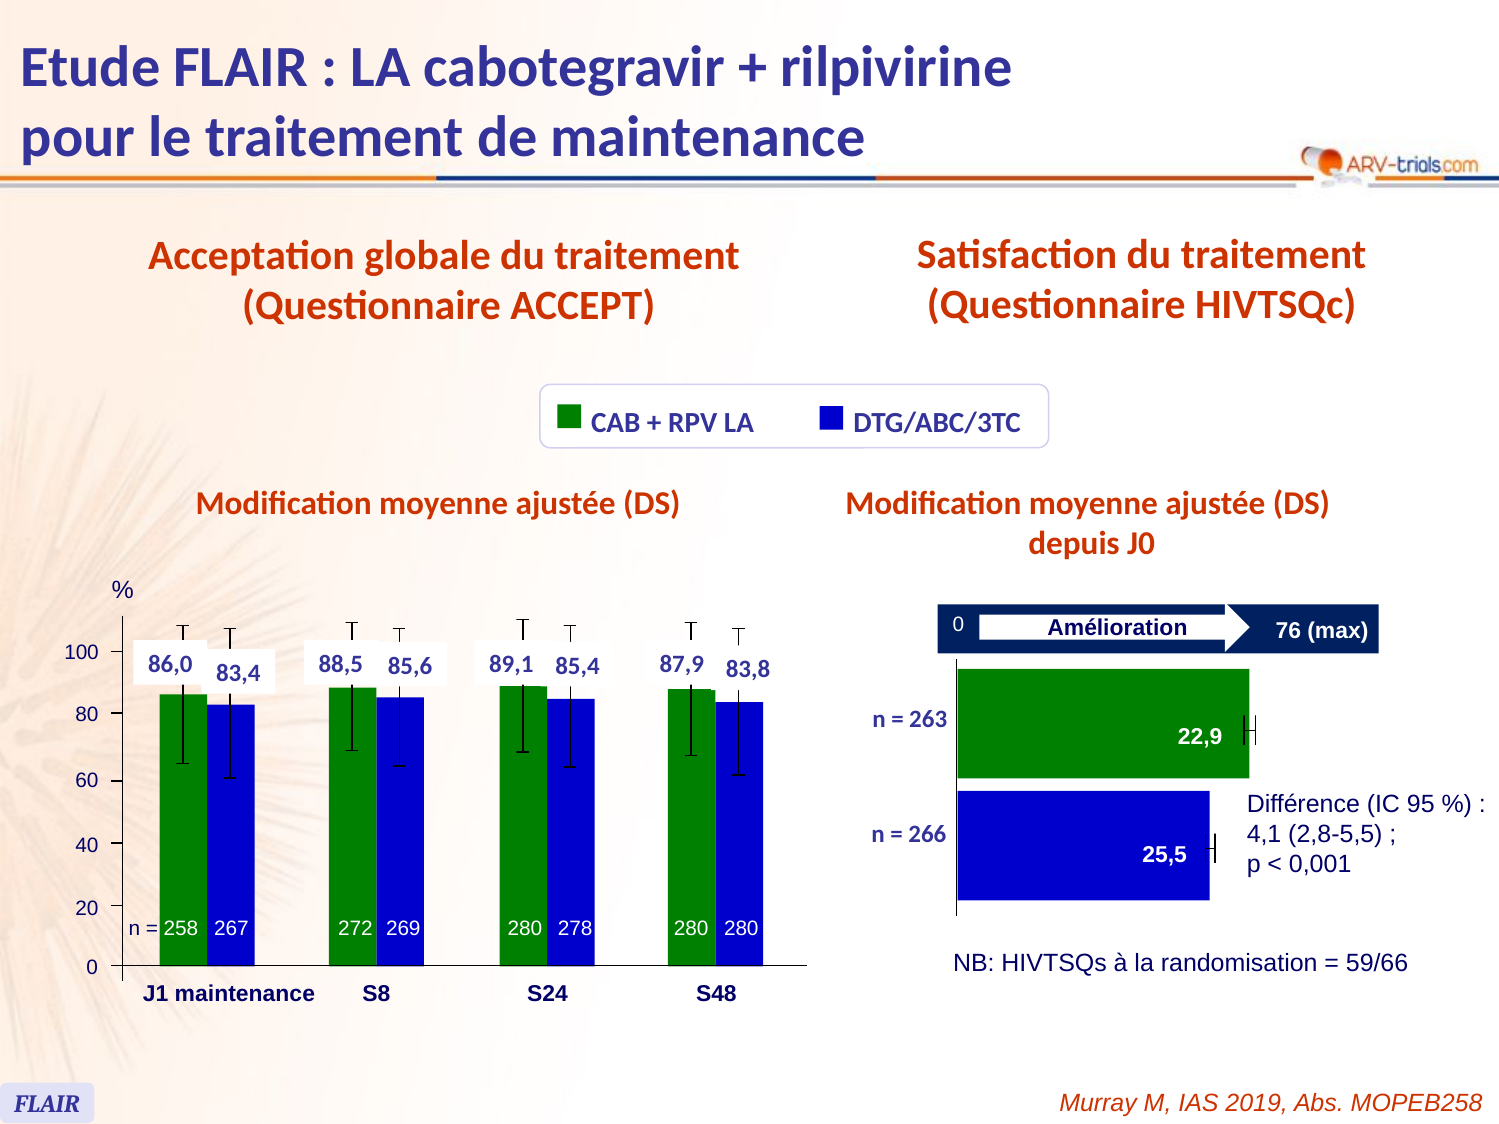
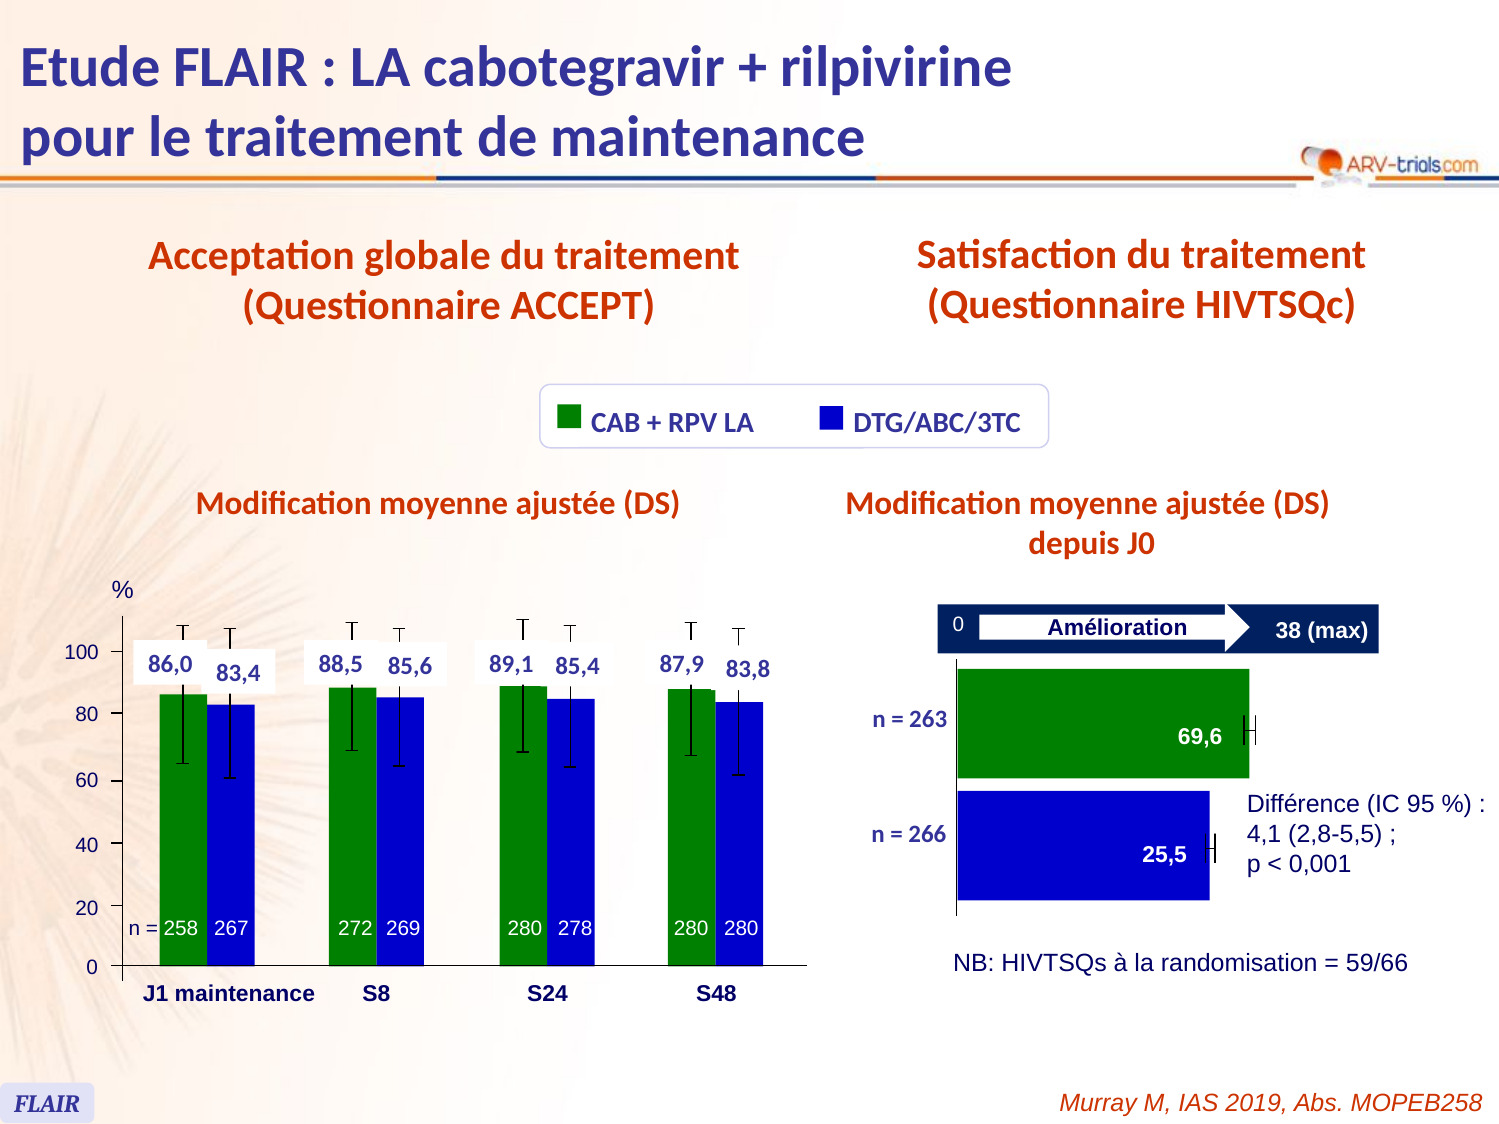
76: 76 -> 38
22,9: 22,9 -> 69,6
